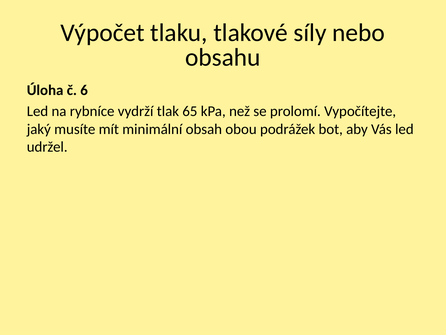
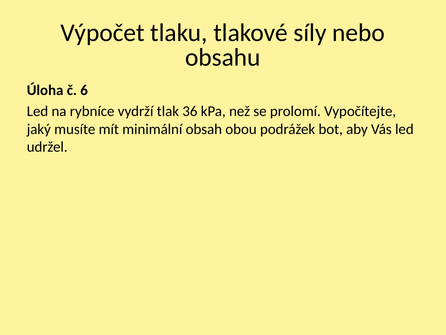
65: 65 -> 36
